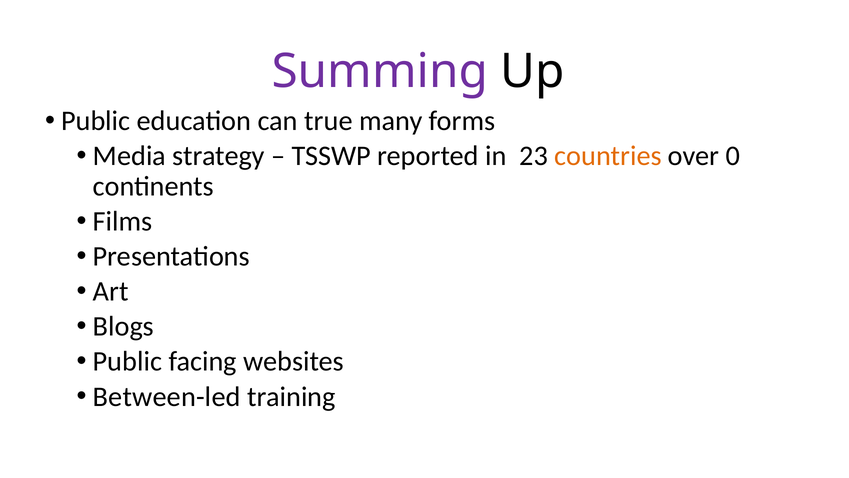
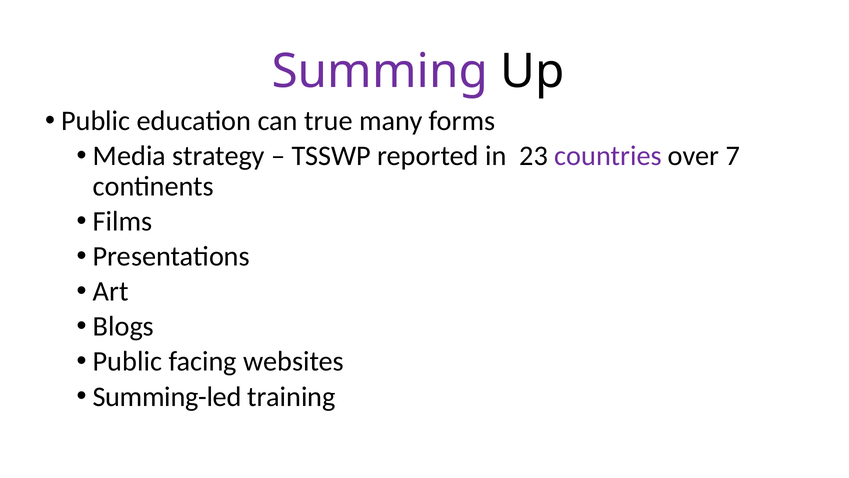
countries colour: orange -> purple
0: 0 -> 7
Between-led: Between-led -> Summing-led
